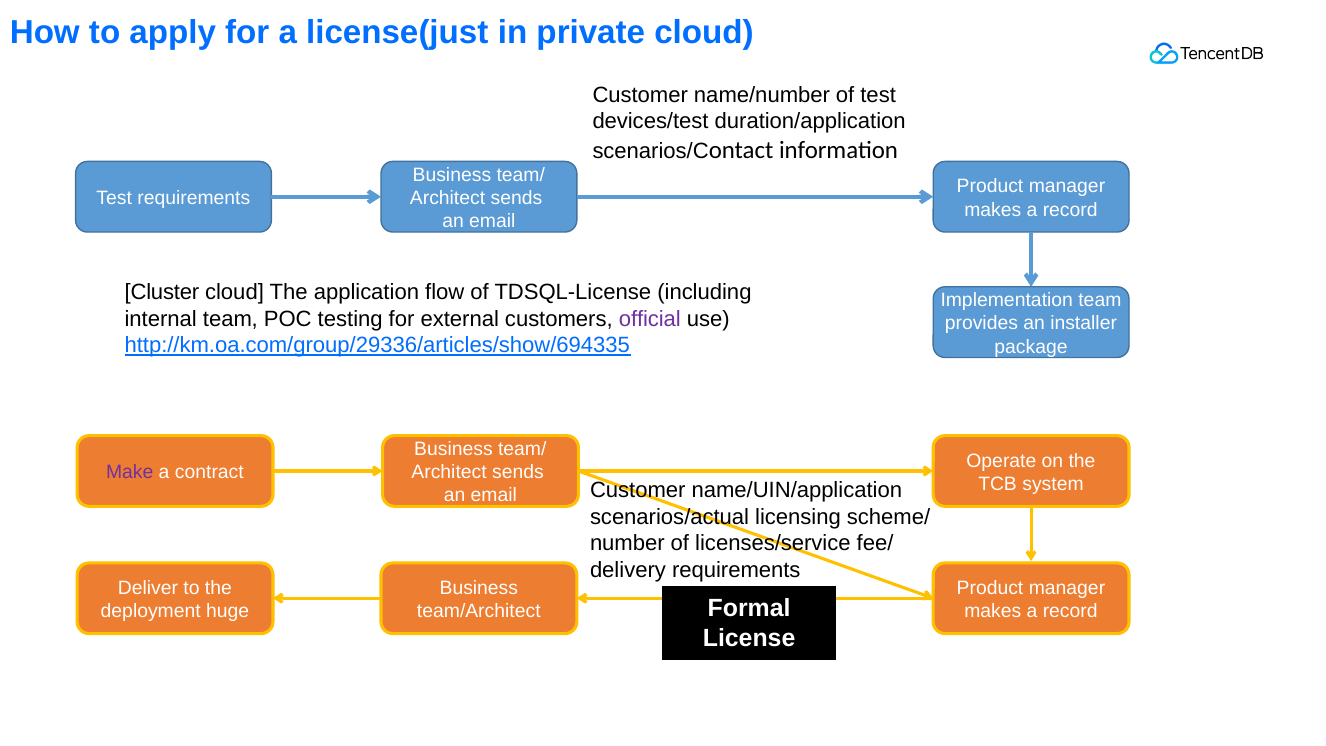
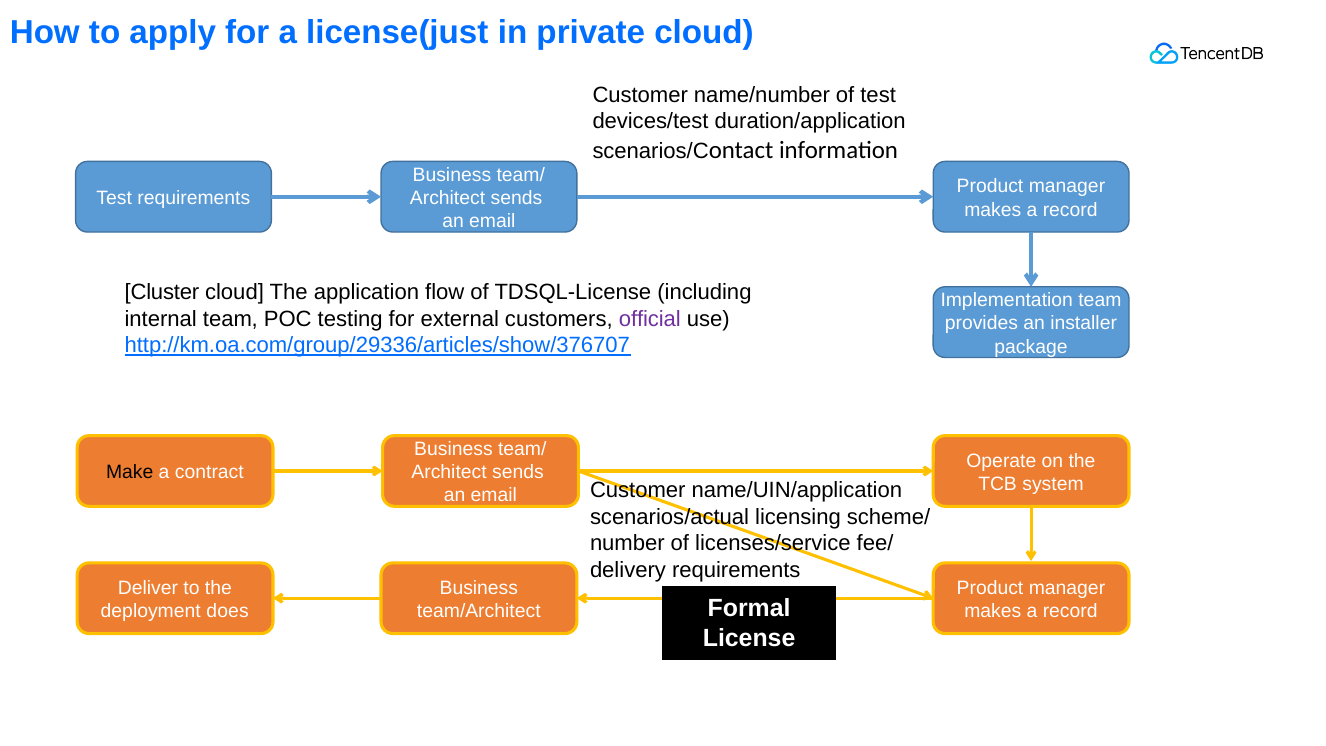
http://km.oa.com/group/29336/articles/show/694335: http://km.oa.com/group/29336/articles/show/694335 -> http://km.oa.com/group/29336/articles/show/376707
Make colour: purple -> black
huge: huge -> does
